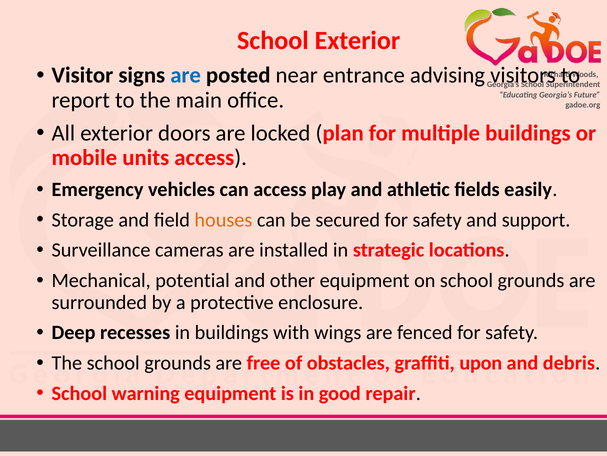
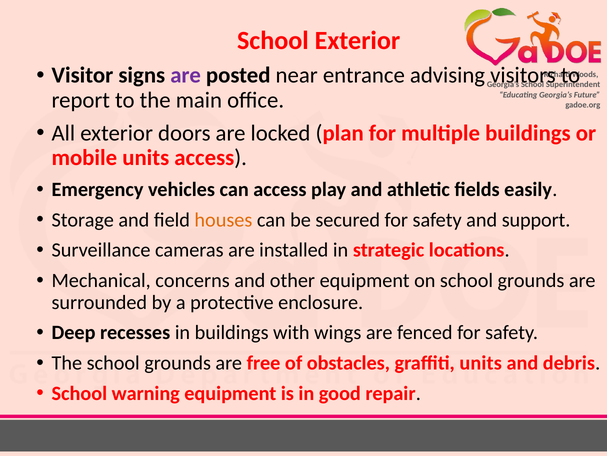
are at (186, 75) colour: blue -> purple
potential: potential -> concerns
graffiti upon: upon -> units
